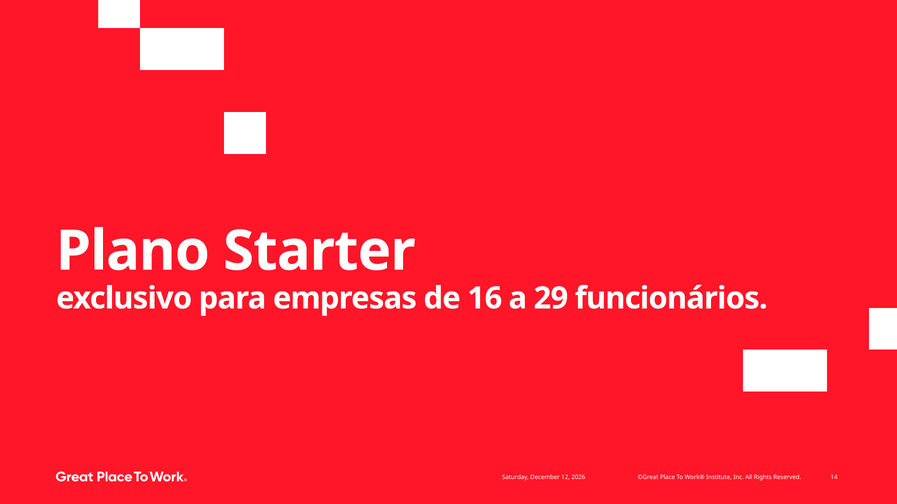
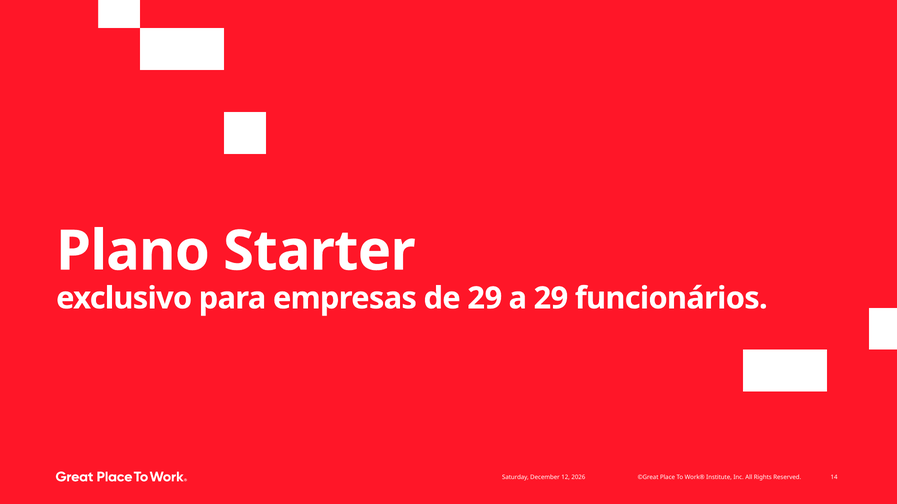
de 16: 16 -> 29
